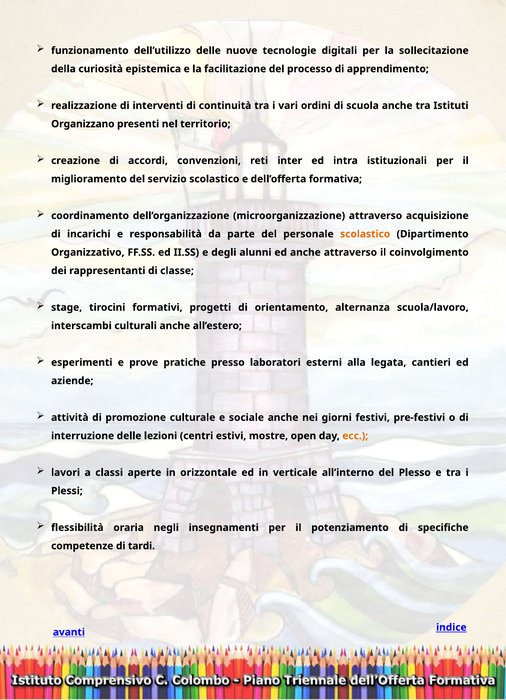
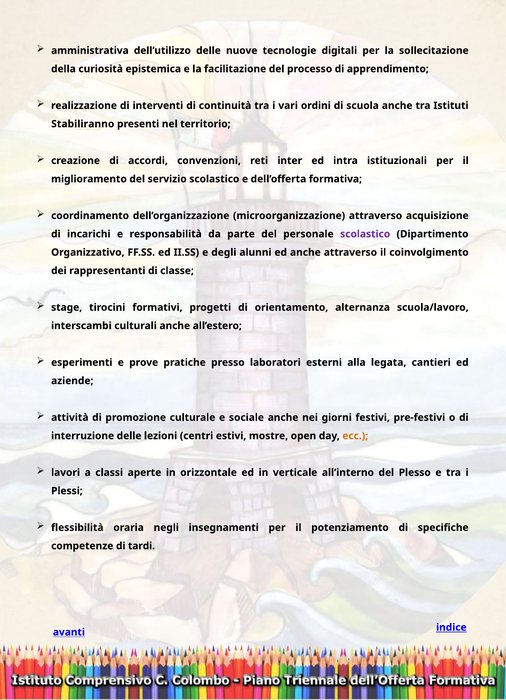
funzionamento: funzionamento -> amministrativa
Organizzano: Organizzano -> Stabiliranno
scolastico at (365, 234) colour: orange -> purple
